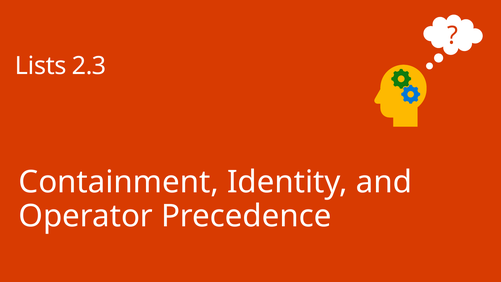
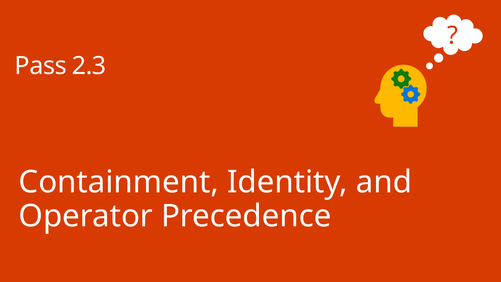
Lists: Lists -> Pass
